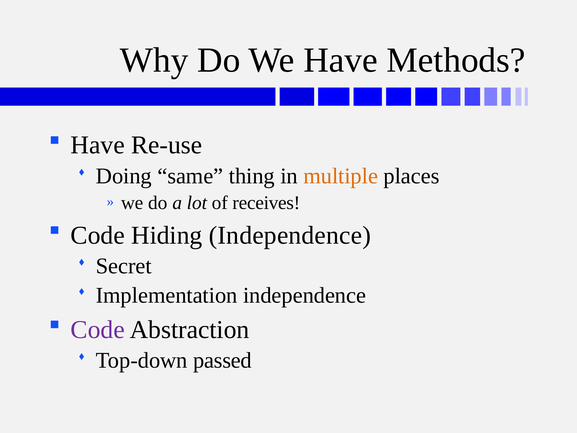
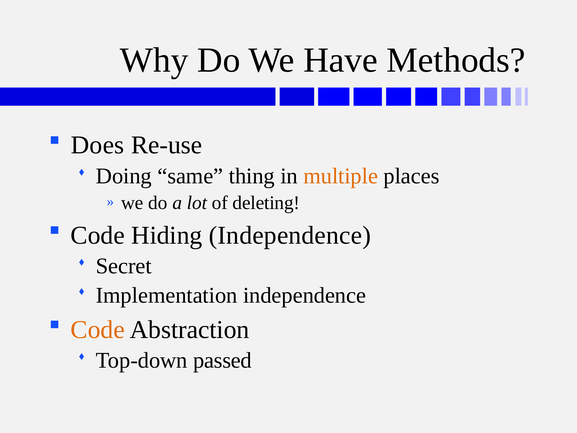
Have at (98, 145): Have -> Does
receives: receives -> deleting
Code at (98, 329) colour: purple -> orange
